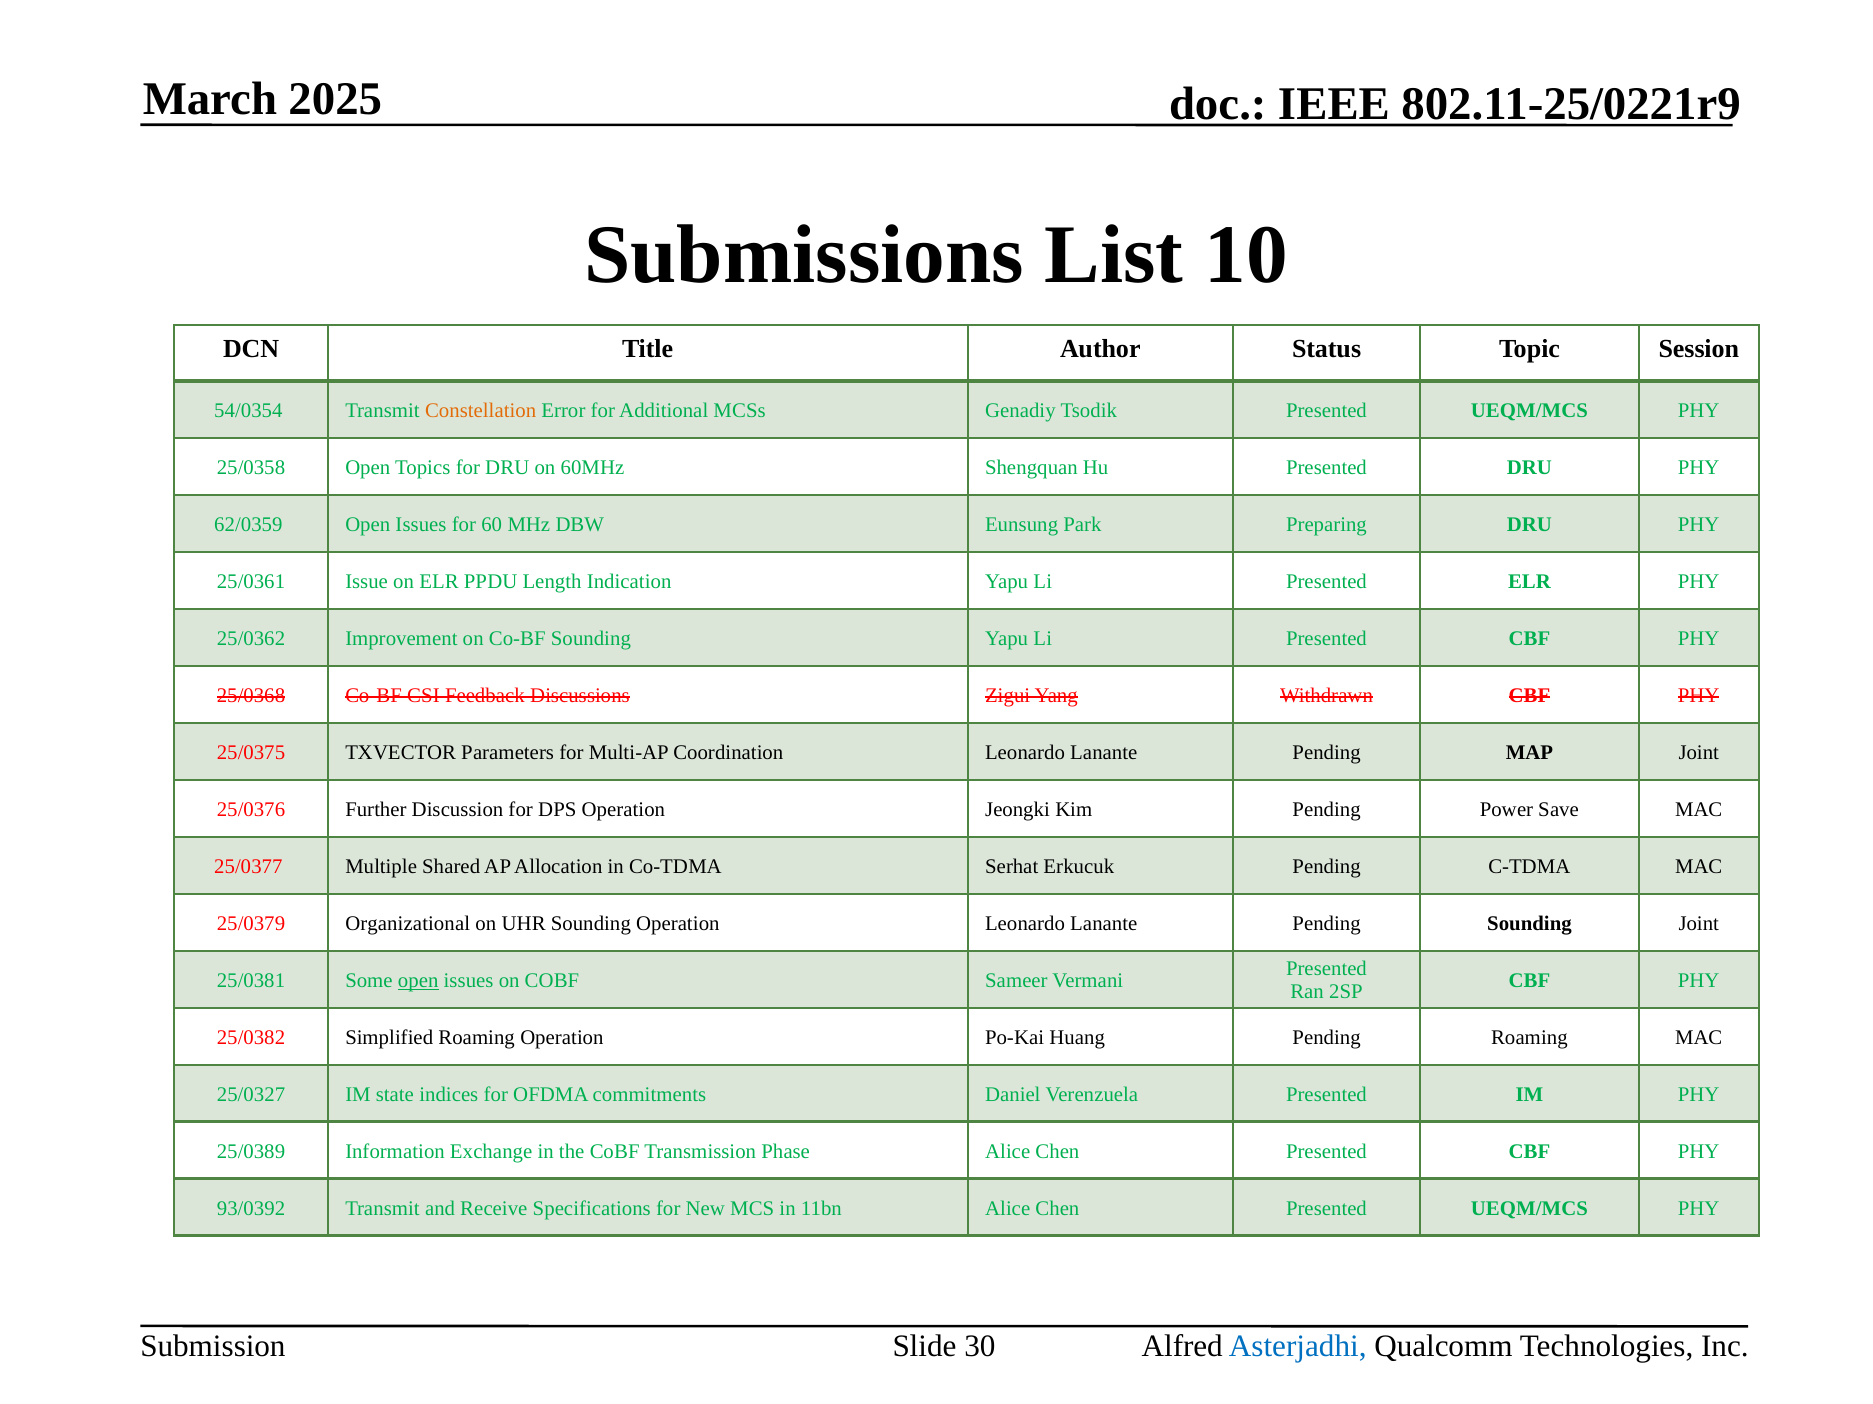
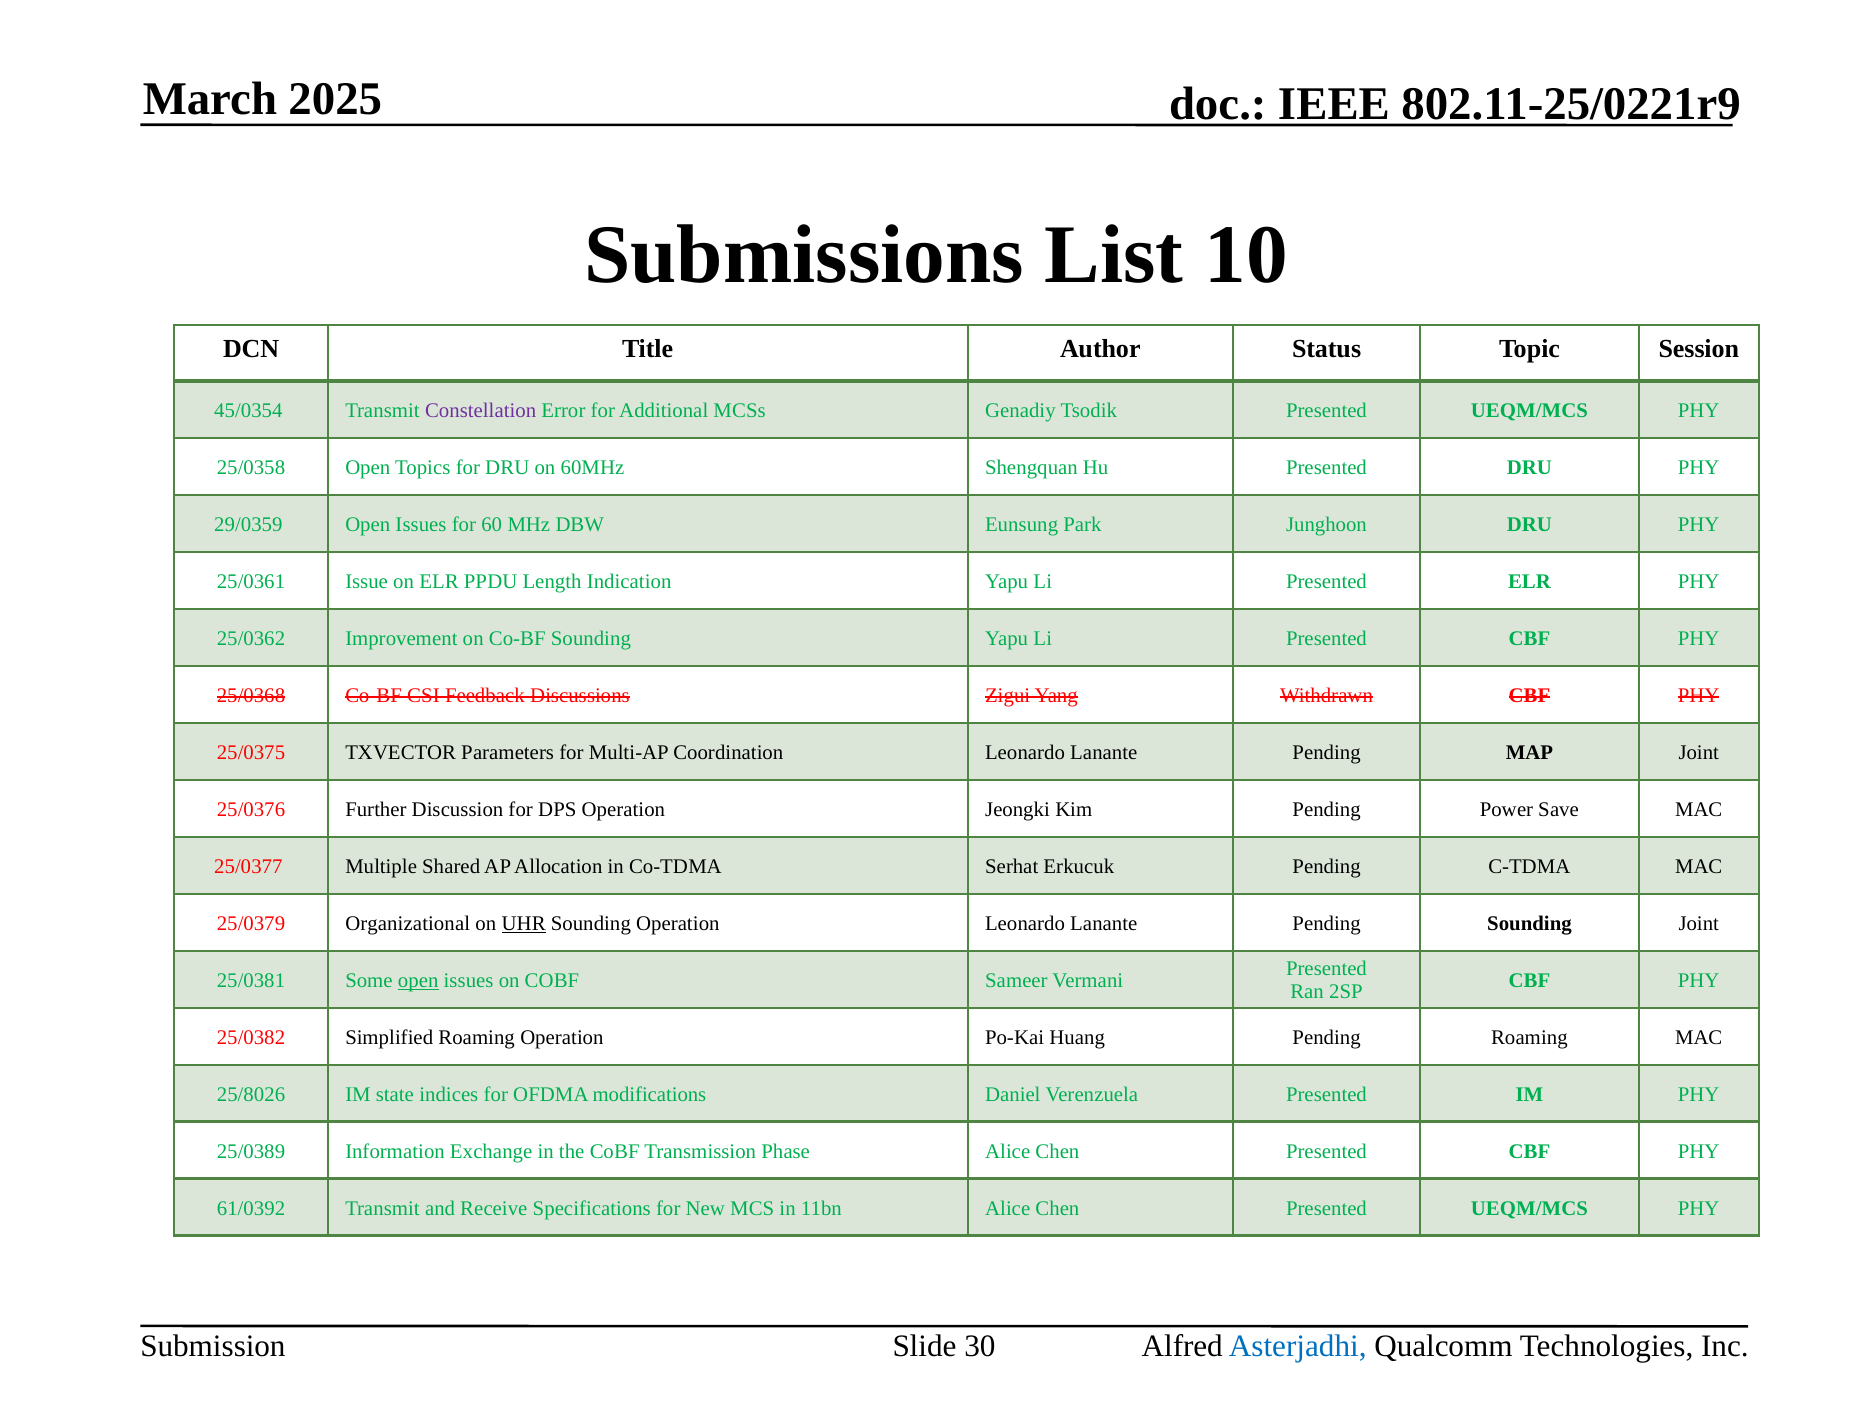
54/0354: 54/0354 -> 45/0354
Constellation colour: orange -> purple
62/0359: 62/0359 -> 29/0359
Preparing: Preparing -> Junghoon
UHR underline: none -> present
25/0327: 25/0327 -> 25/8026
commitments: commitments -> modifications
93/0392: 93/0392 -> 61/0392
